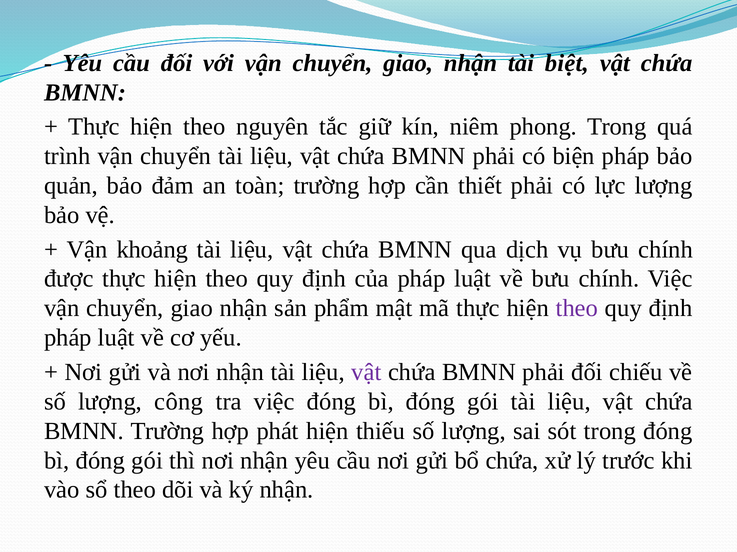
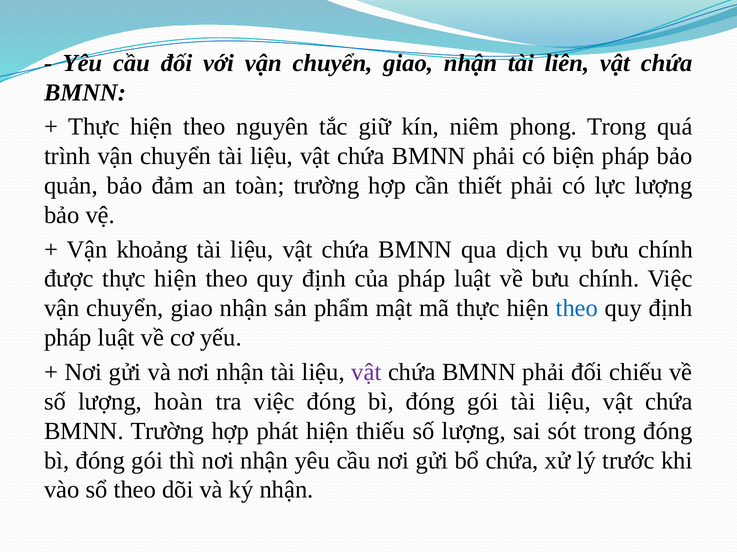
biệt: biệt -> liên
theo at (577, 309) colour: purple -> blue
công: công -> hoàn
